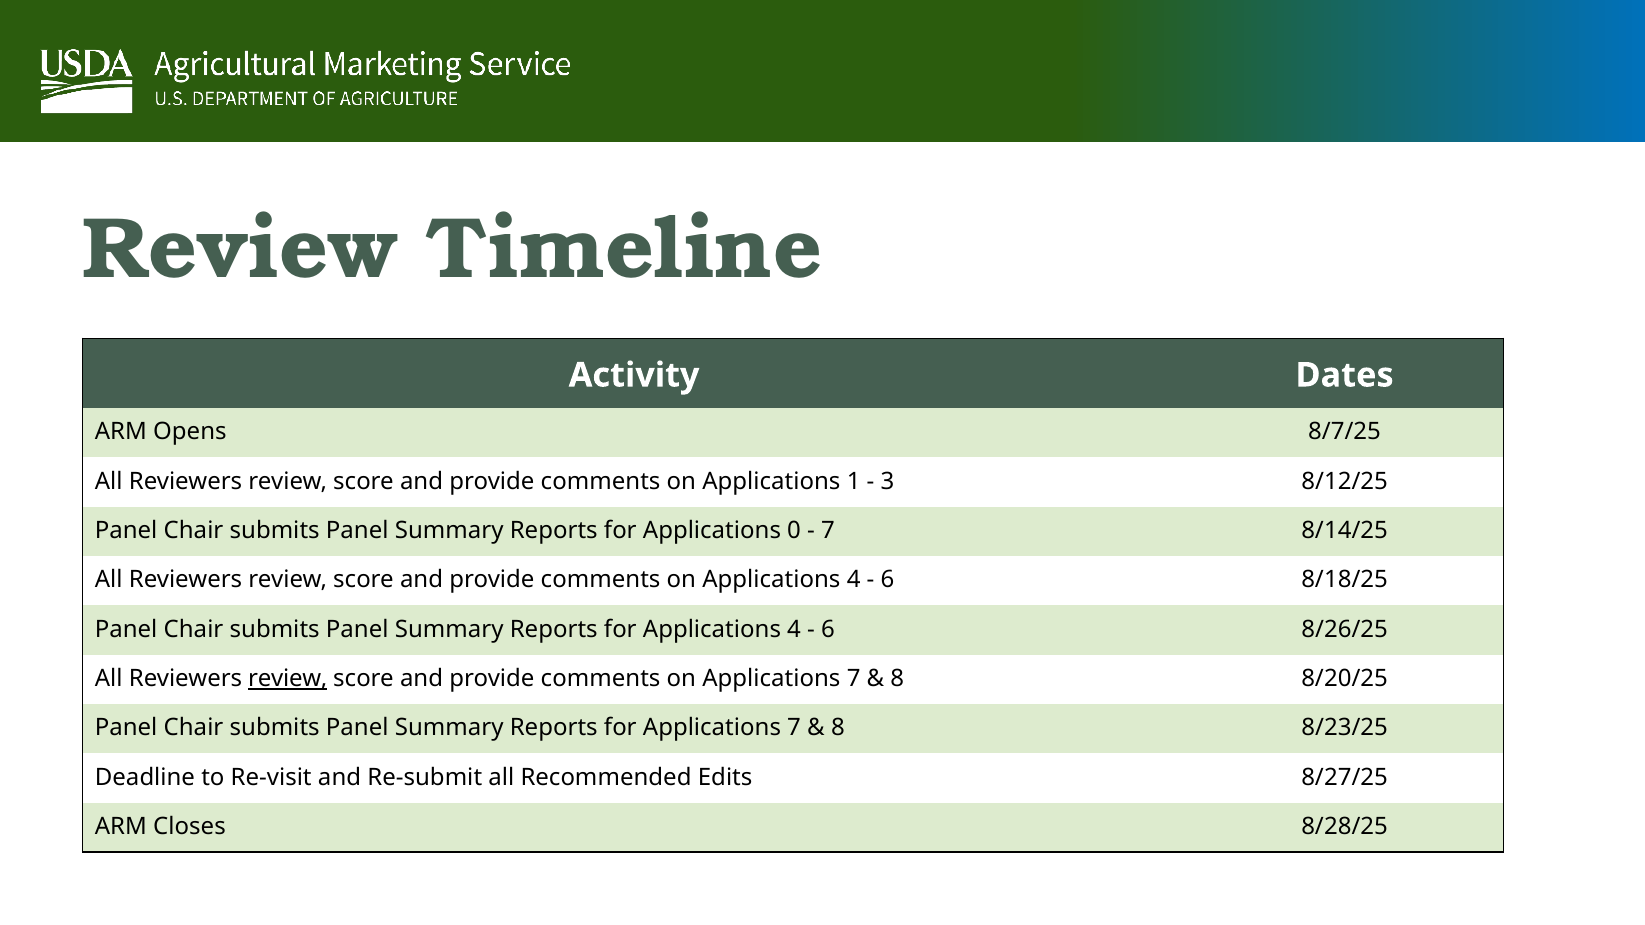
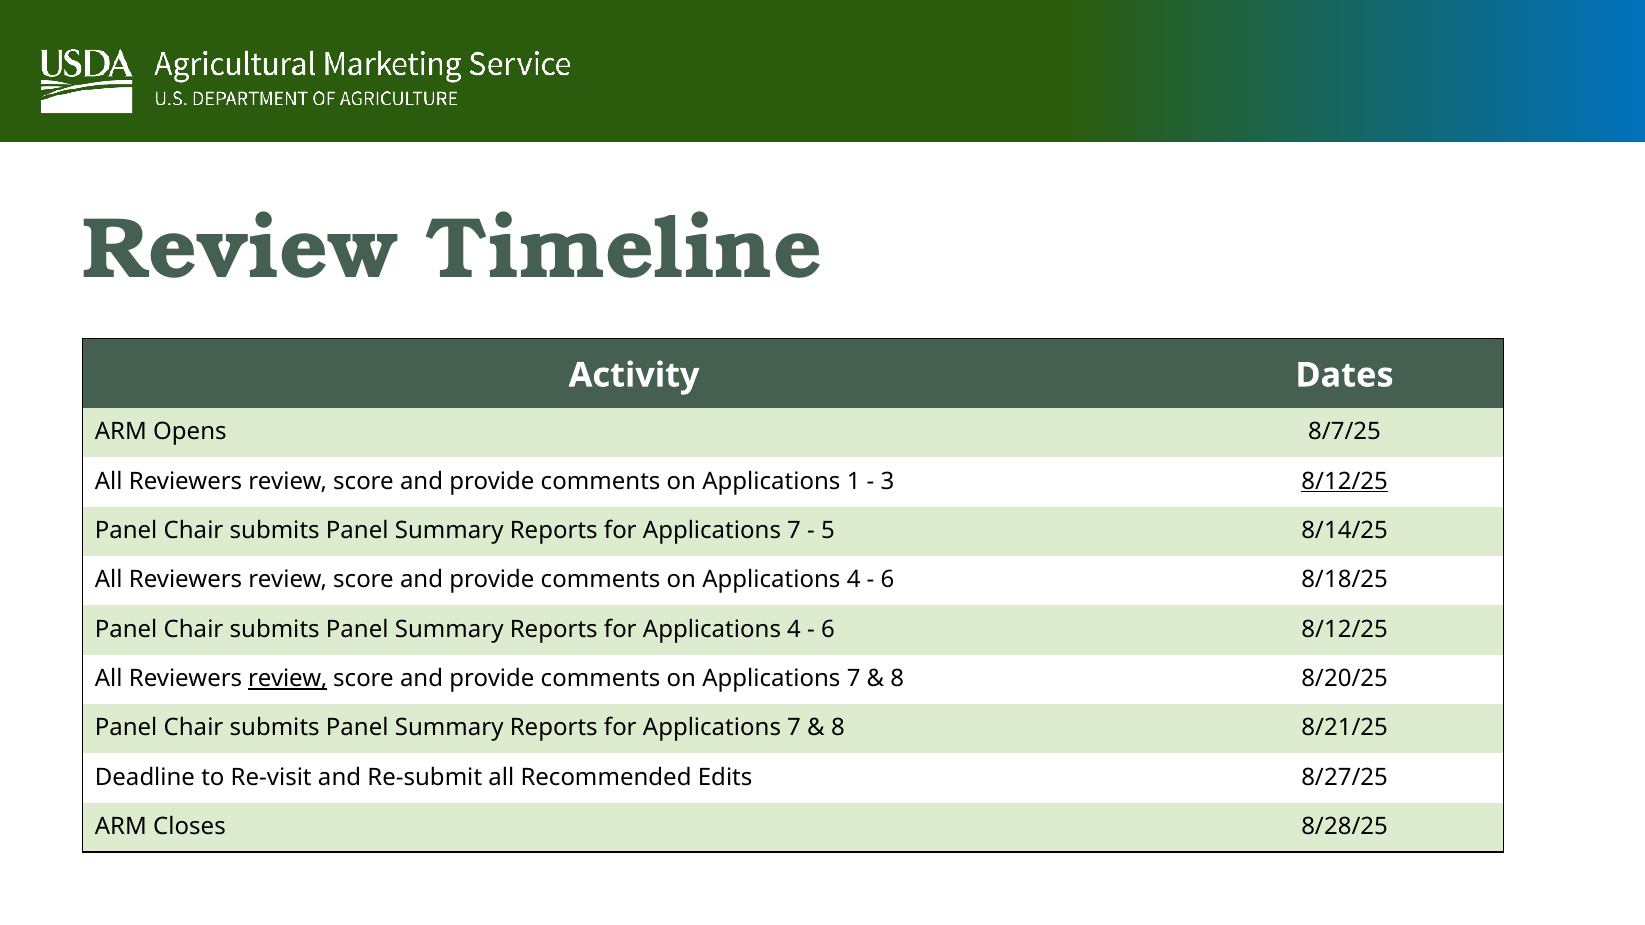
8/12/25 at (1345, 481) underline: none -> present
0 at (794, 531): 0 -> 7
7 at (828, 531): 7 -> 5
6 8/26/25: 8/26/25 -> 8/12/25
8/23/25: 8/23/25 -> 8/21/25
